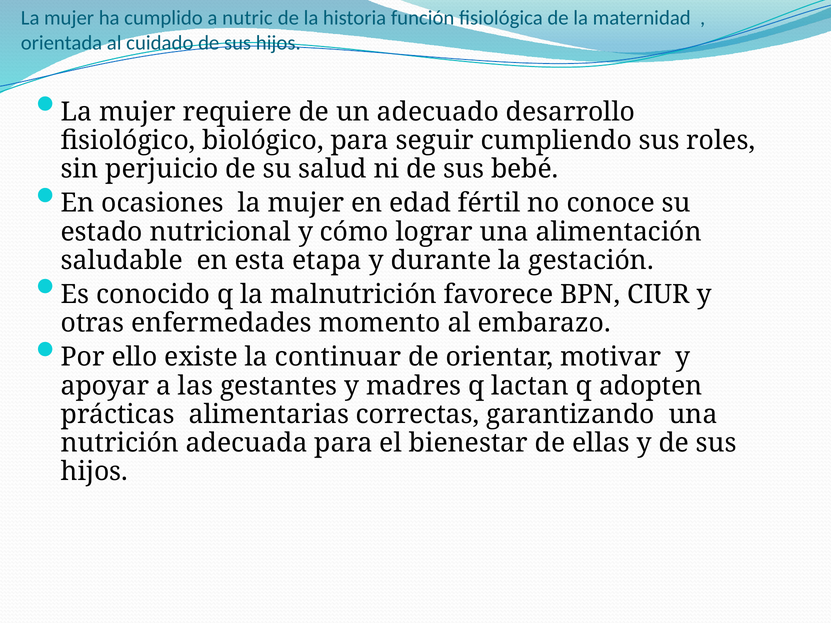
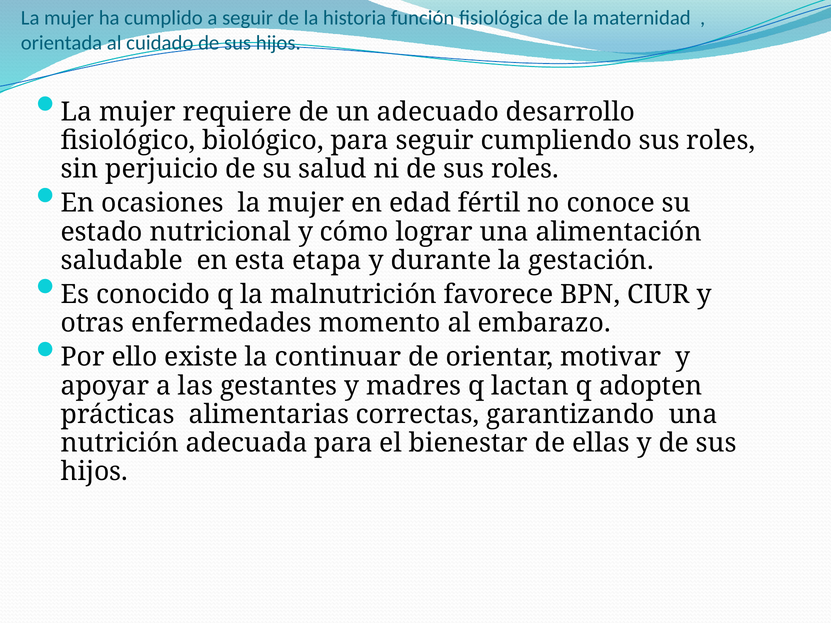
a nutric: nutric -> seguir
de sus bebé: bebé -> roles
